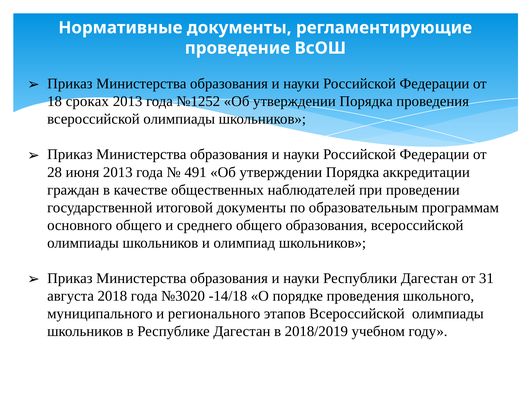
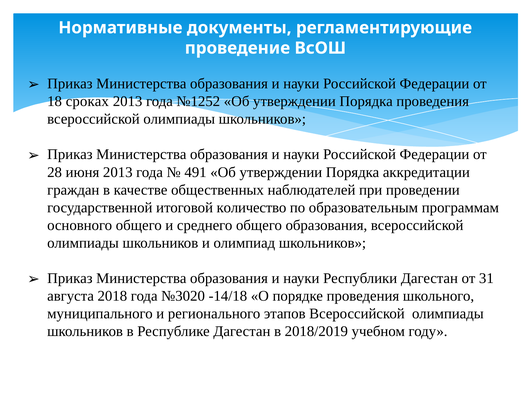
итоговой документы: документы -> количество
